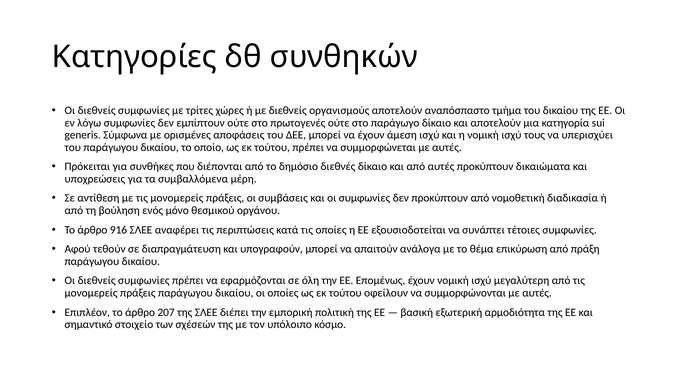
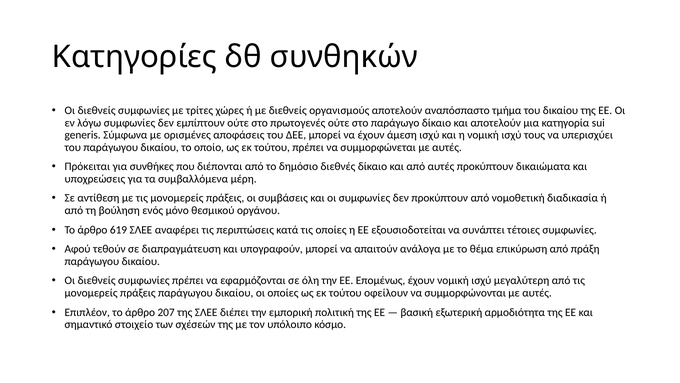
916: 916 -> 619
